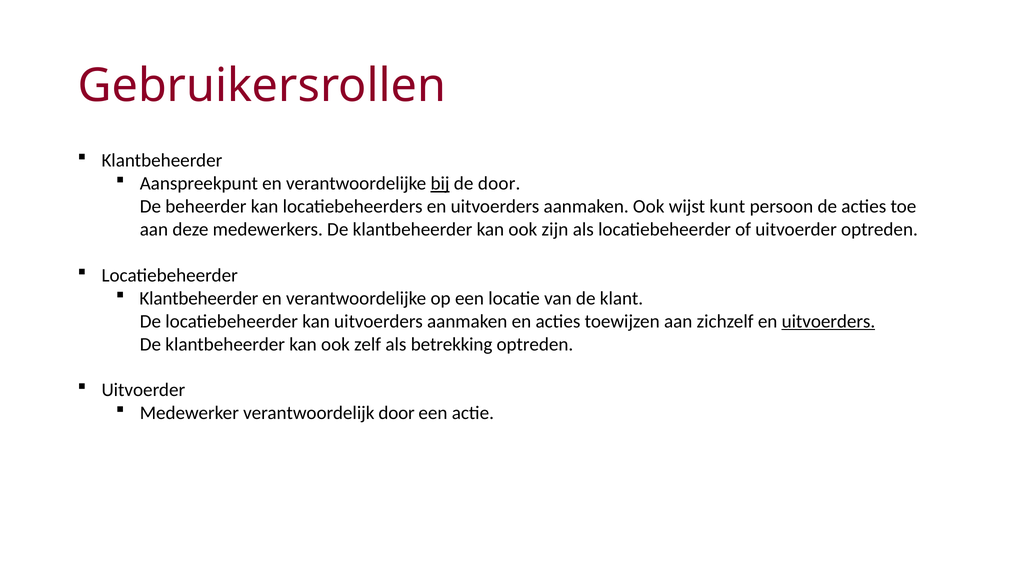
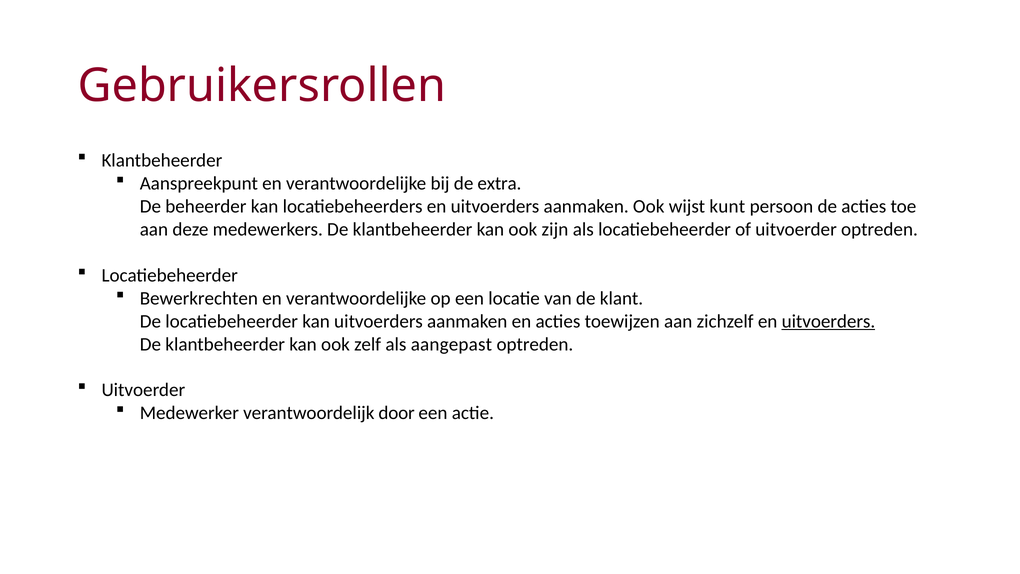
bij underline: present -> none
de door: door -> extra
Klantbeheerder at (199, 298): Klantbeheerder -> Bewerkrechten
betrekking: betrekking -> aangepast
